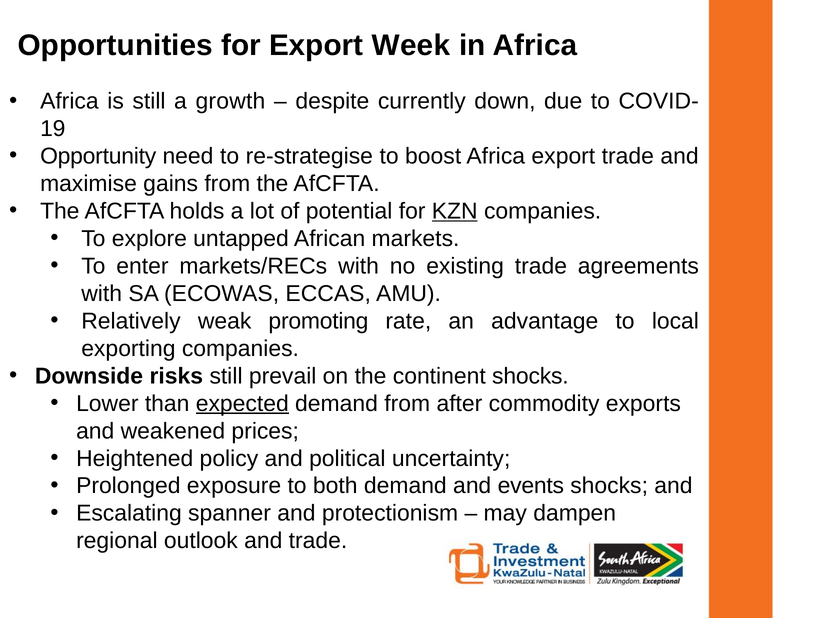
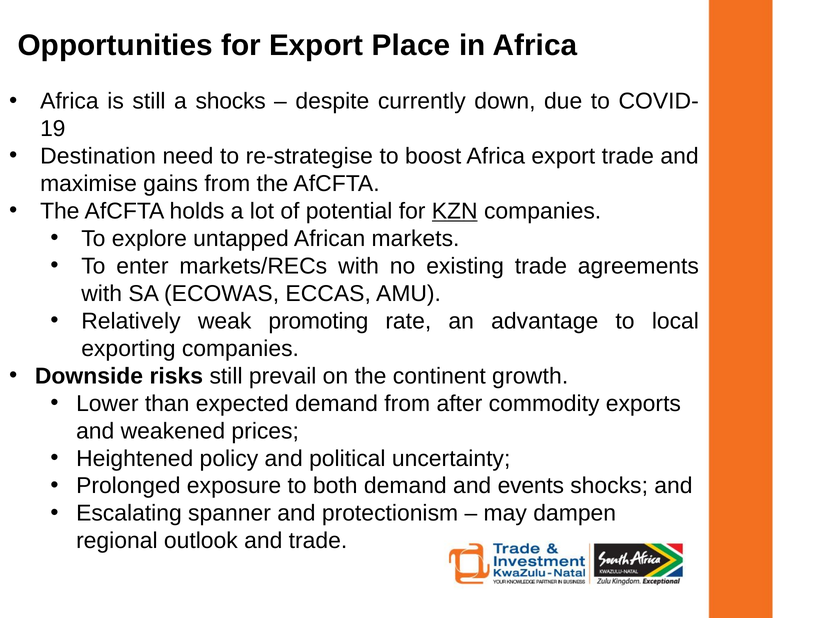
Week: Week -> Place
a growth: growth -> shocks
Opportunity: Opportunity -> Destination
continent shocks: shocks -> growth
expected underline: present -> none
